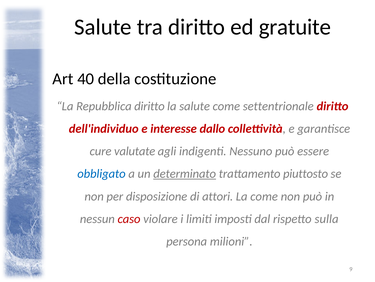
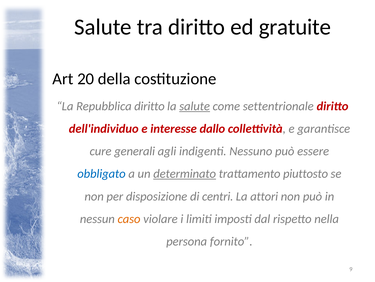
40: 40 -> 20
salute at (195, 106) underline: none -> present
valutate: valutate -> generali
attori: attori -> centri
La come: come -> attori
caso colour: red -> orange
sulla: sulla -> nella
milioni: milioni -> fornito
